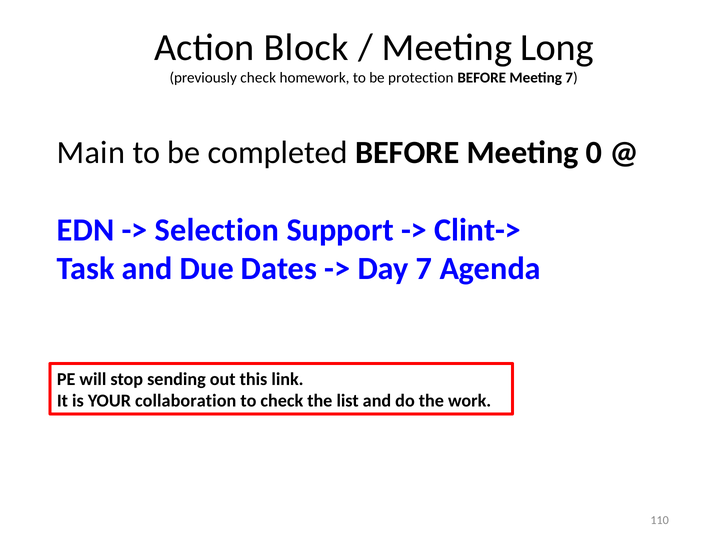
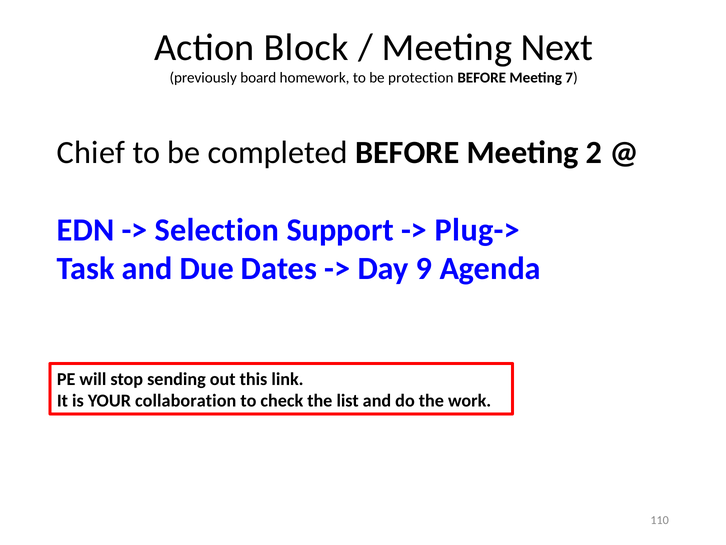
Long: Long -> Next
previously check: check -> board
Main: Main -> Chief
0: 0 -> 2
Clint->: Clint-> -> Plug->
Day 7: 7 -> 9
